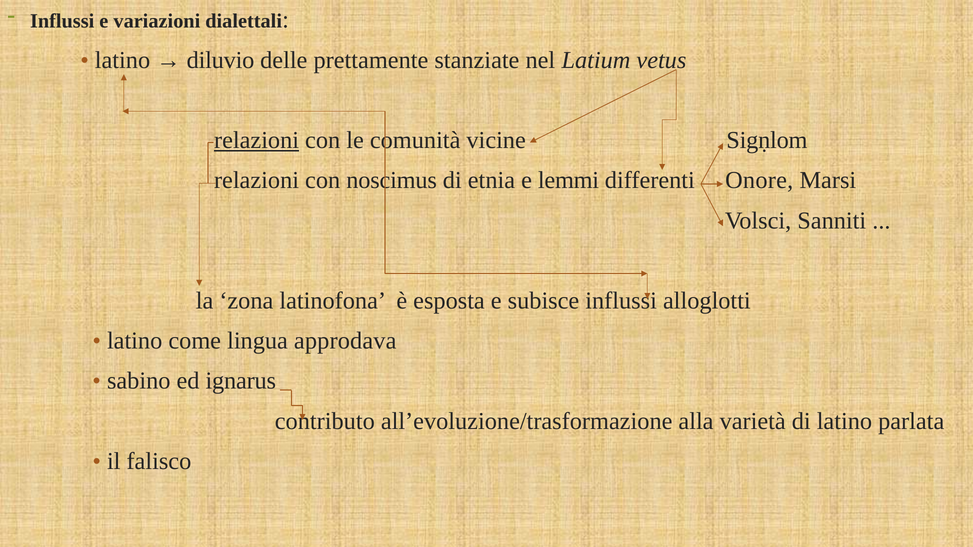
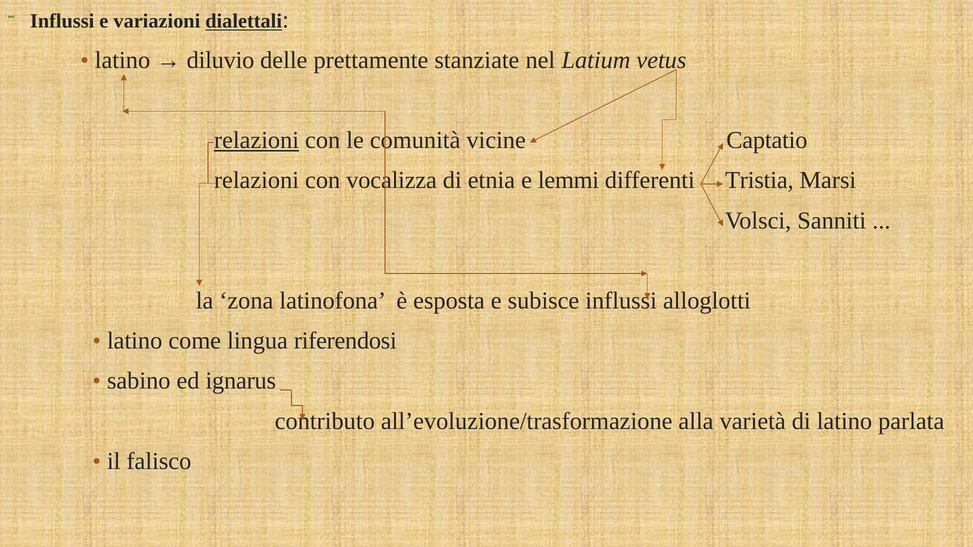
dialettali underline: none -> present
Sigṇlom: Sigṇlom -> Captatio
noscimus: noscimus -> vocalizza
Onore: Onore -> Tristia
approdava: approdava -> riferendosi
